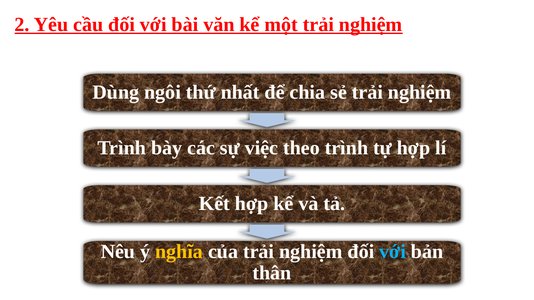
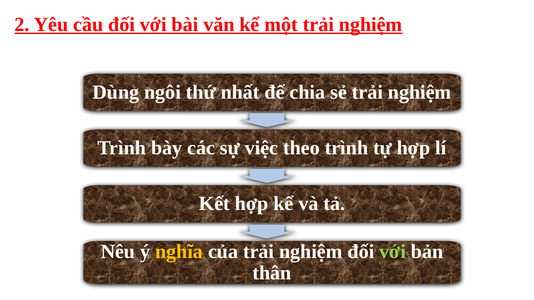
với at (393, 252) colour: light blue -> light green
